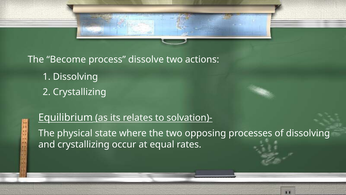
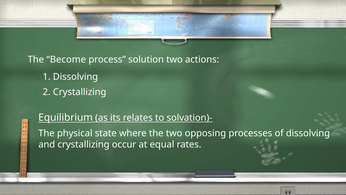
dissolve: dissolve -> solution
